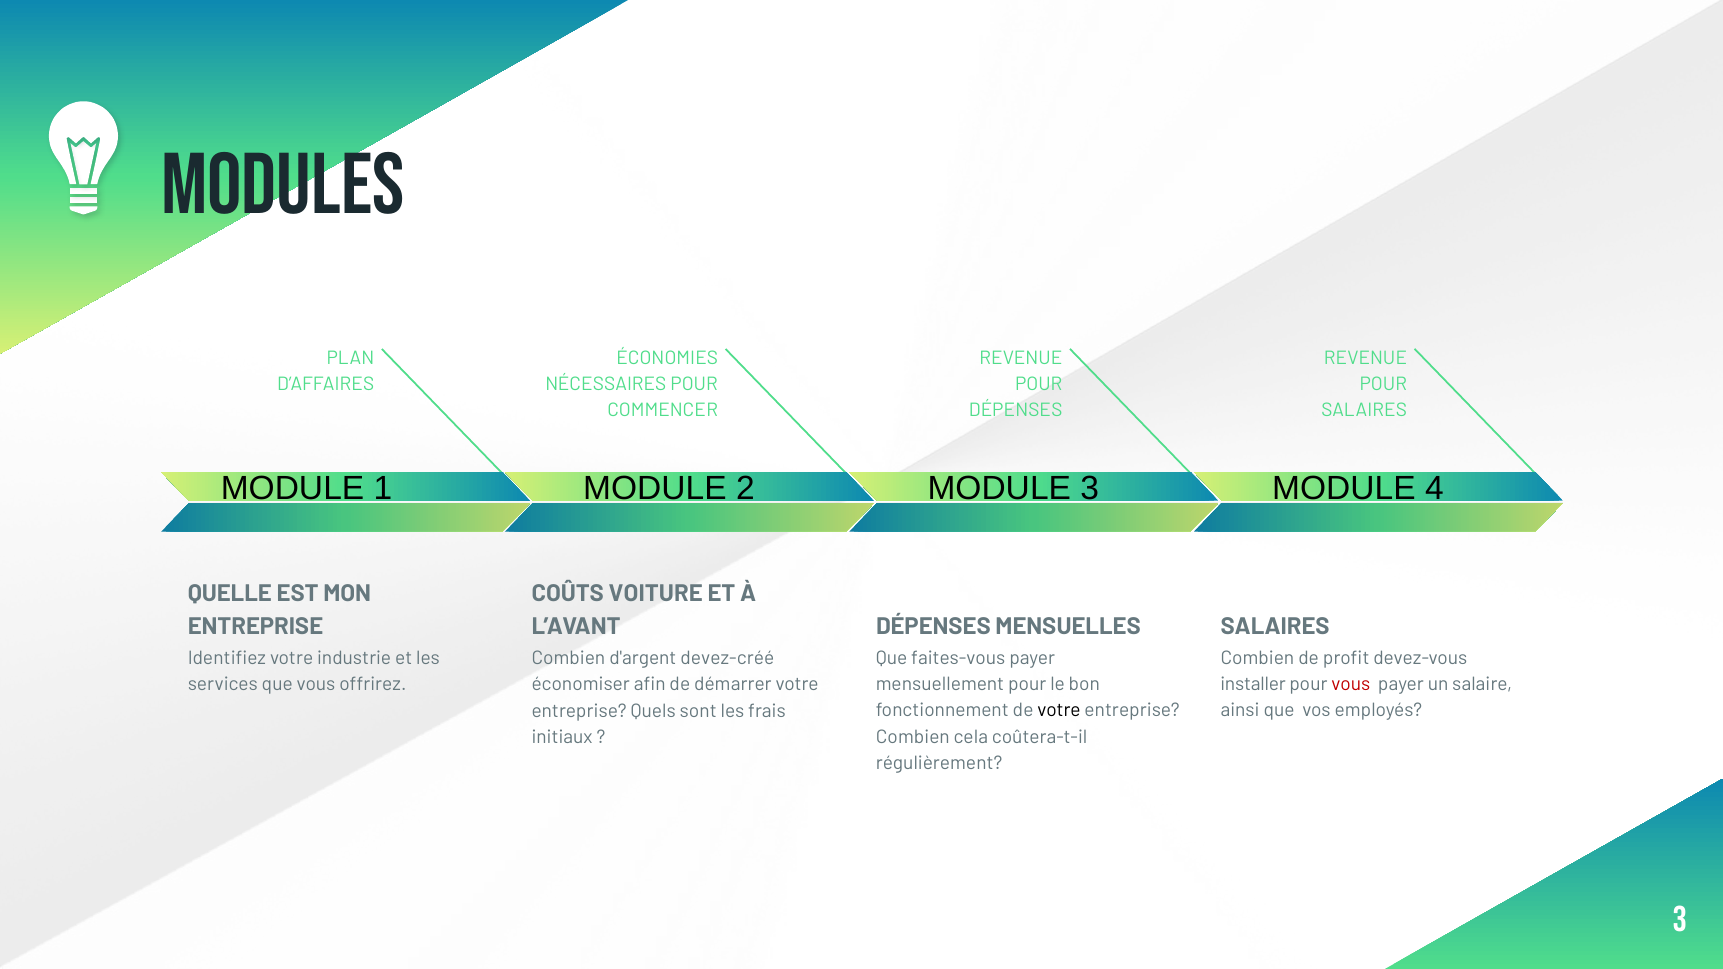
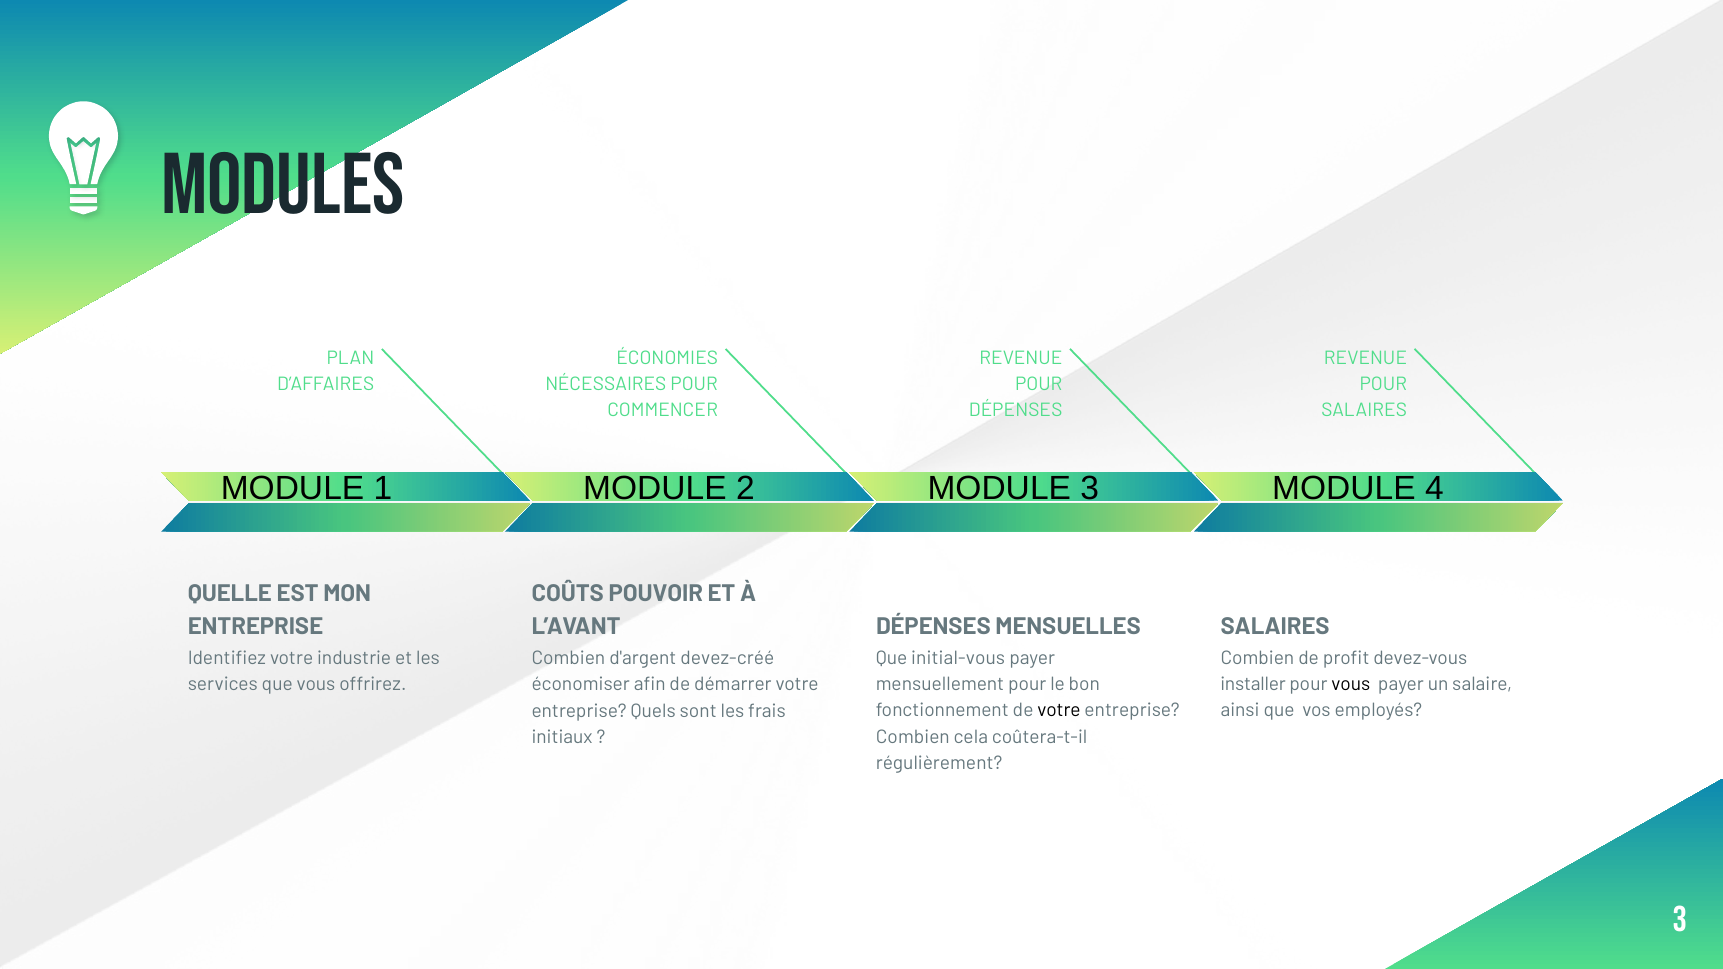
VOITURE: VOITURE -> POUVOIR
faites-vous: faites-vous -> initial-vous
vous at (1351, 684) colour: red -> black
